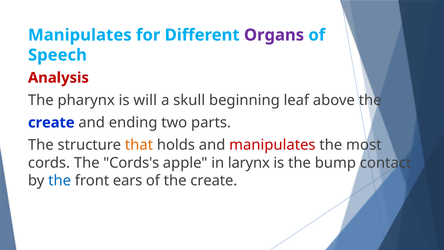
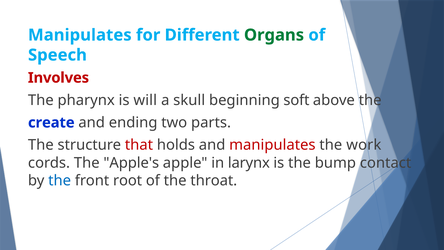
Organs colour: purple -> green
Analysis: Analysis -> Involves
leaf: leaf -> soft
that colour: orange -> red
most: most -> work
Cords's: Cords's -> Apple's
ears: ears -> root
of the create: create -> throat
